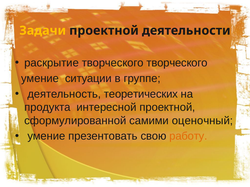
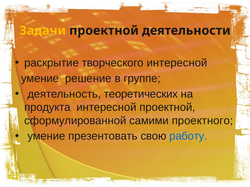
творческого творческого: творческого -> интересной
ситуации: ситуации -> решение
оценочный: оценочный -> проектного
работу colour: orange -> blue
